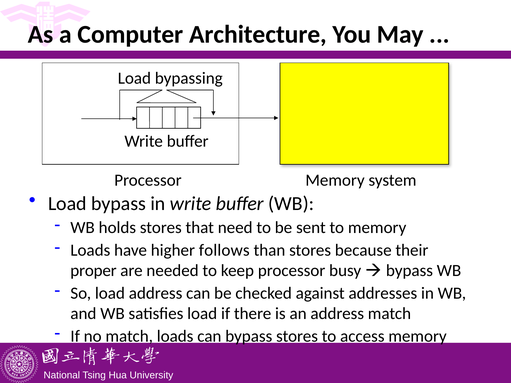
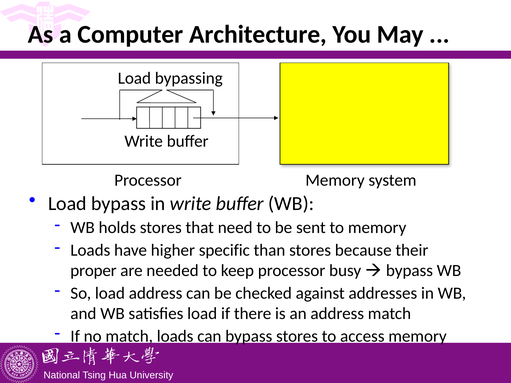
follows: follows -> specific
